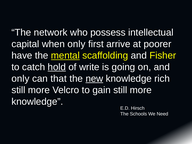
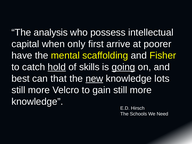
network: network -> analysis
mental underline: present -> none
write: write -> skills
going underline: none -> present
only at (21, 79): only -> best
rich: rich -> lots
